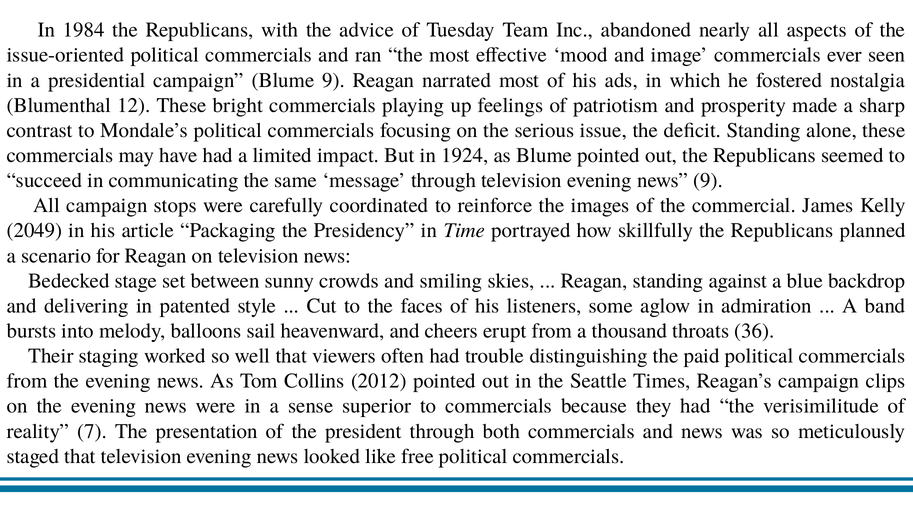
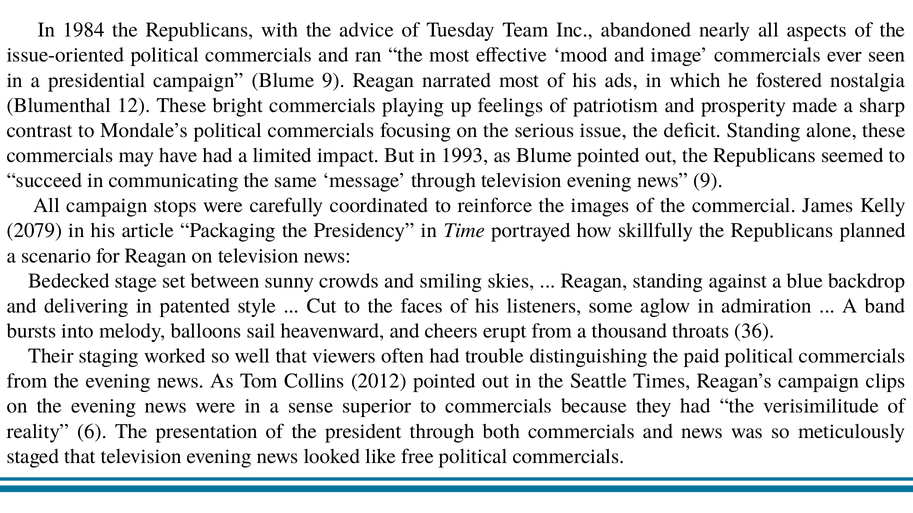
1924: 1924 -> 1993
2049: 2049 -> 2079
7: 7 -> 6
